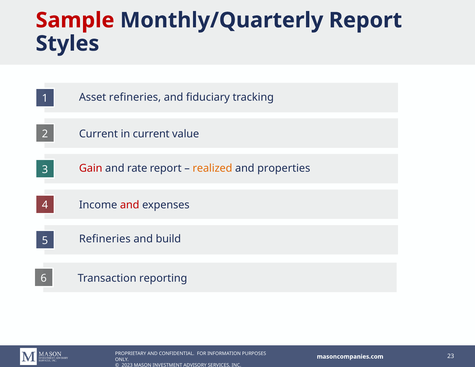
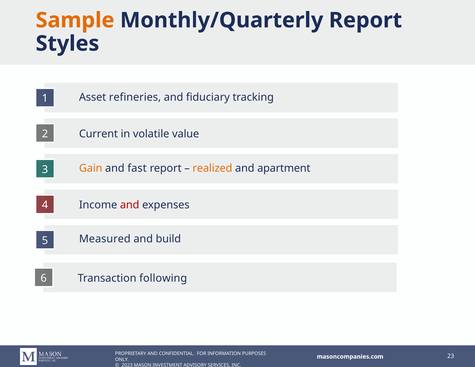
Sample colour: red -> orange
in current: current -> volatile
Gain colour: red -> orange
rate: rate -> fast
properties: properties -> apartment
Refineries at (105, 239): Refineries -> Measured
reporting: reporting -> following
